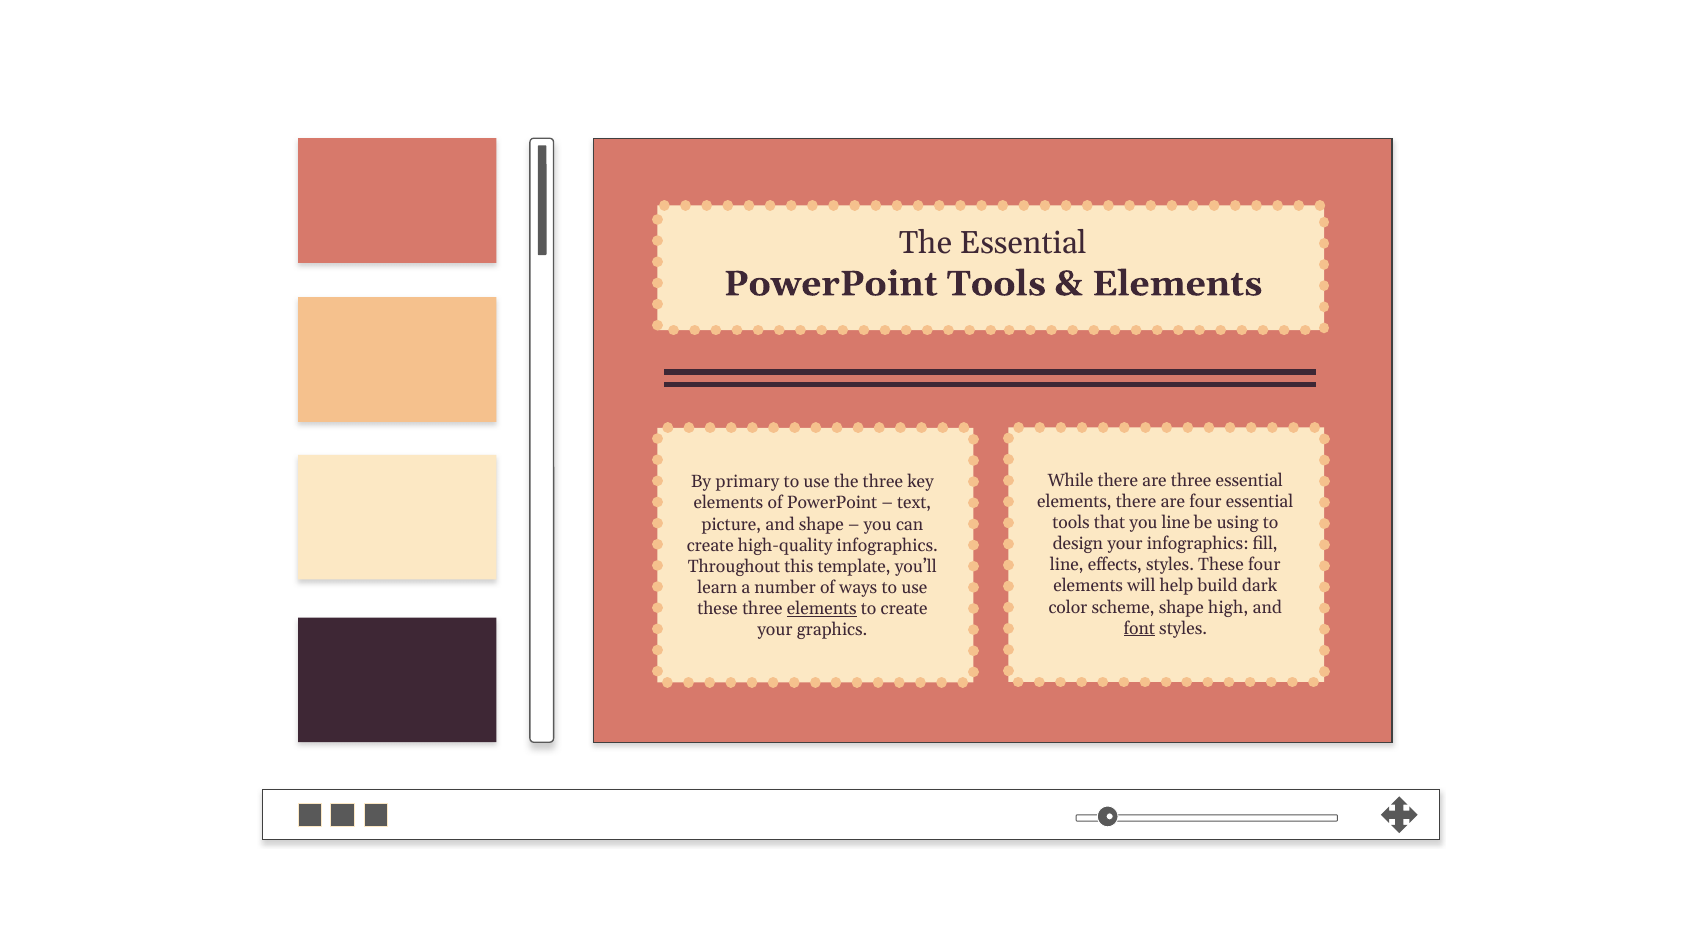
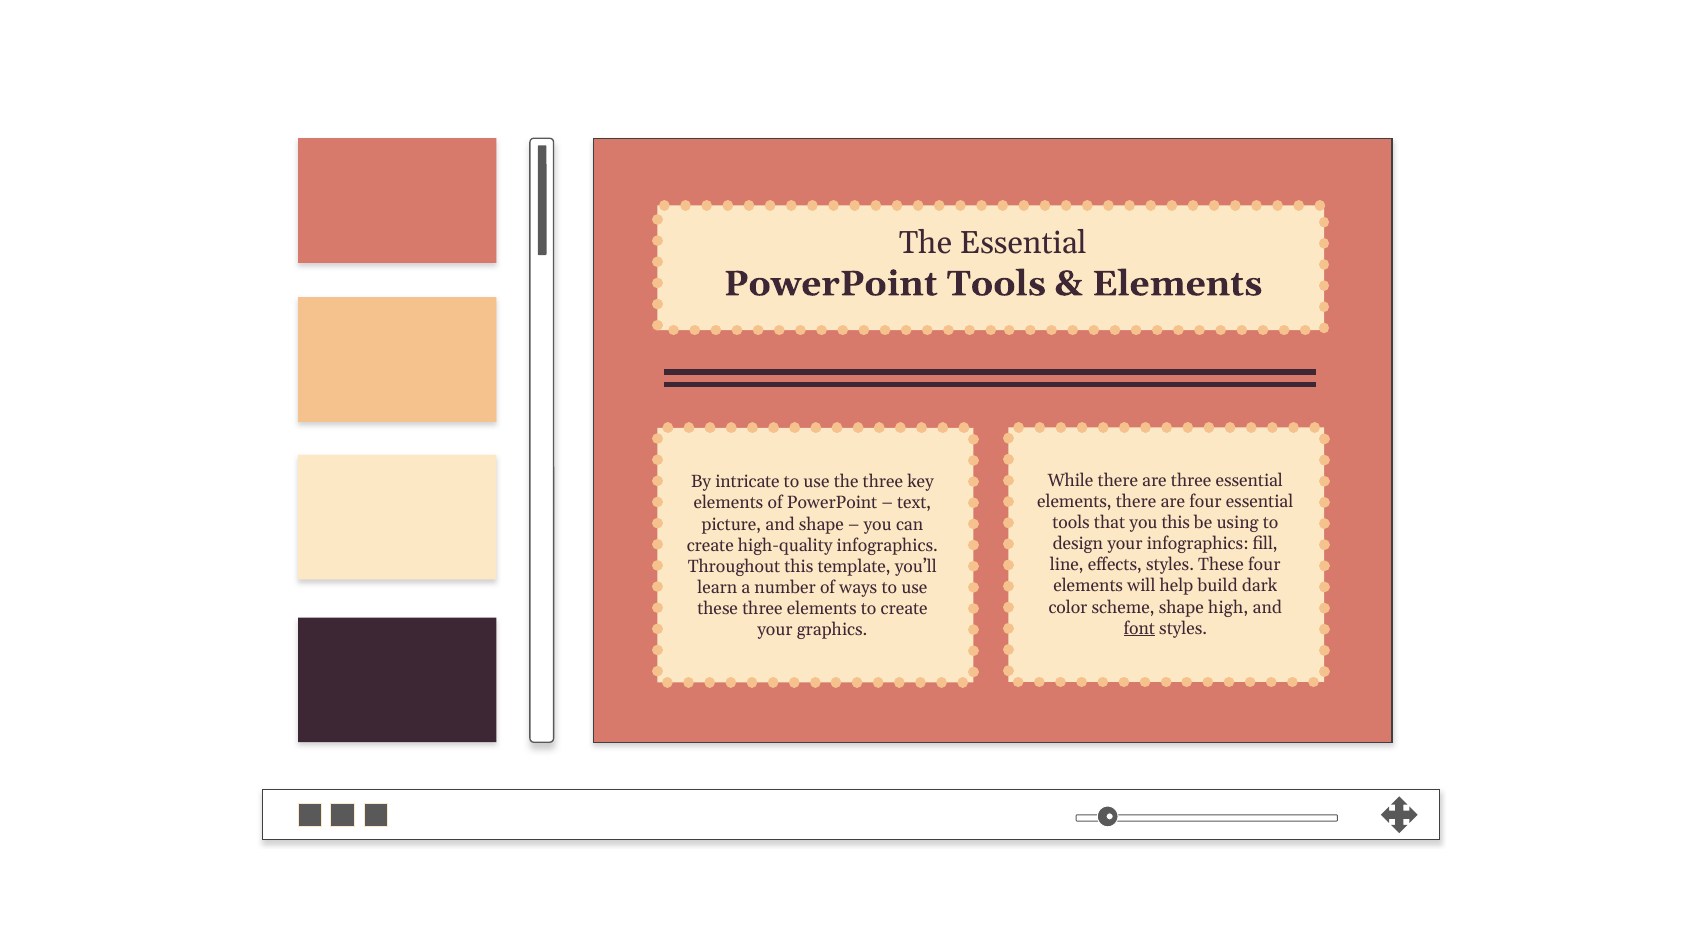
primary: primary -> intricate
you line: line -> this
elements at (822, 609) underline: present -> none
